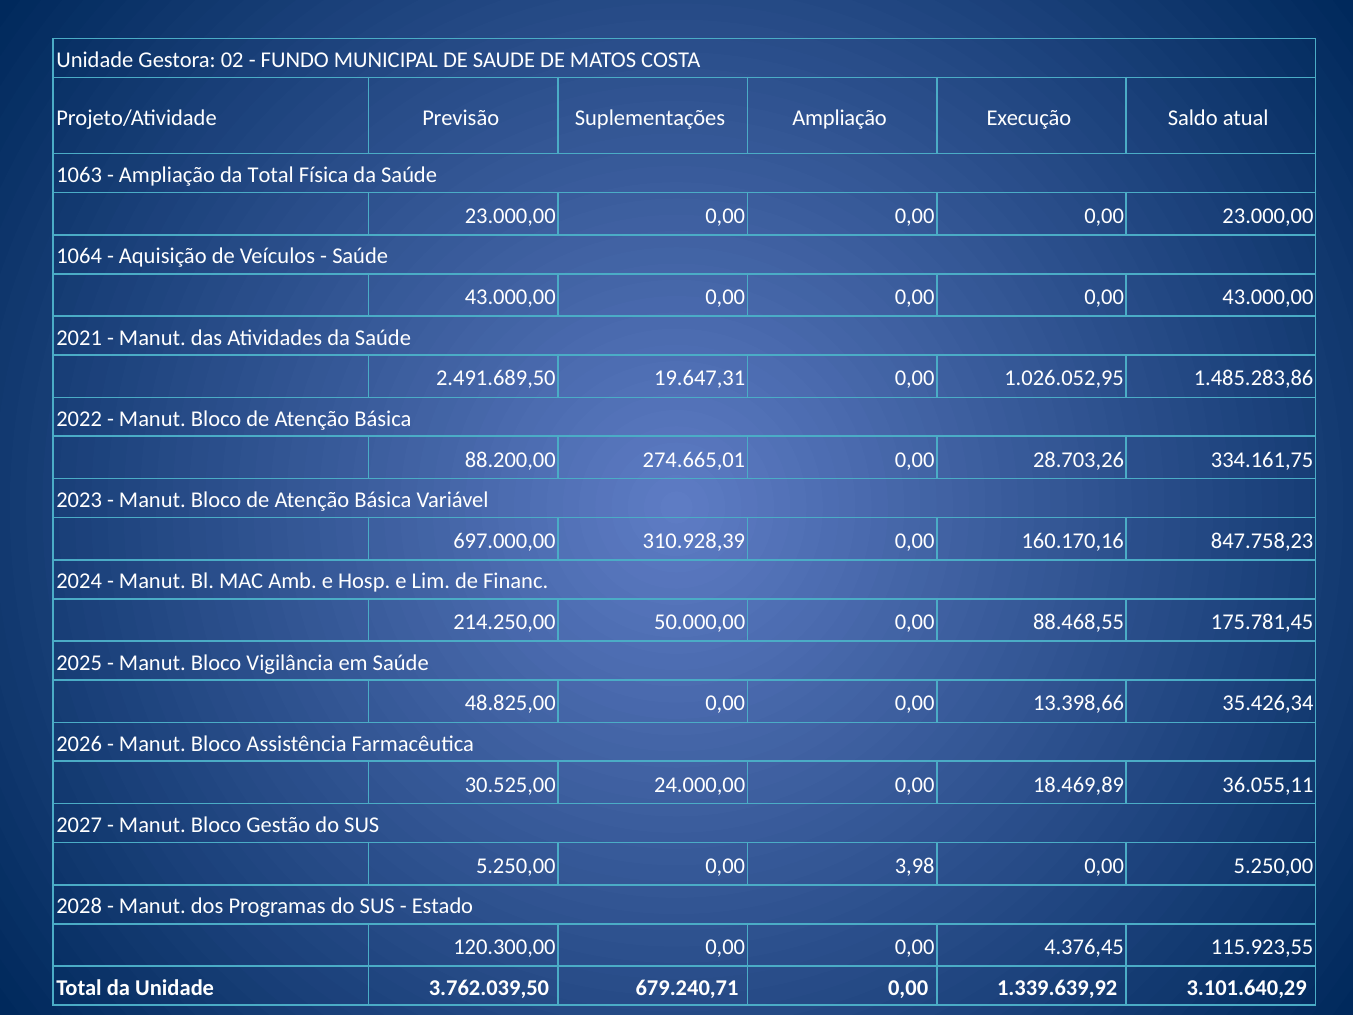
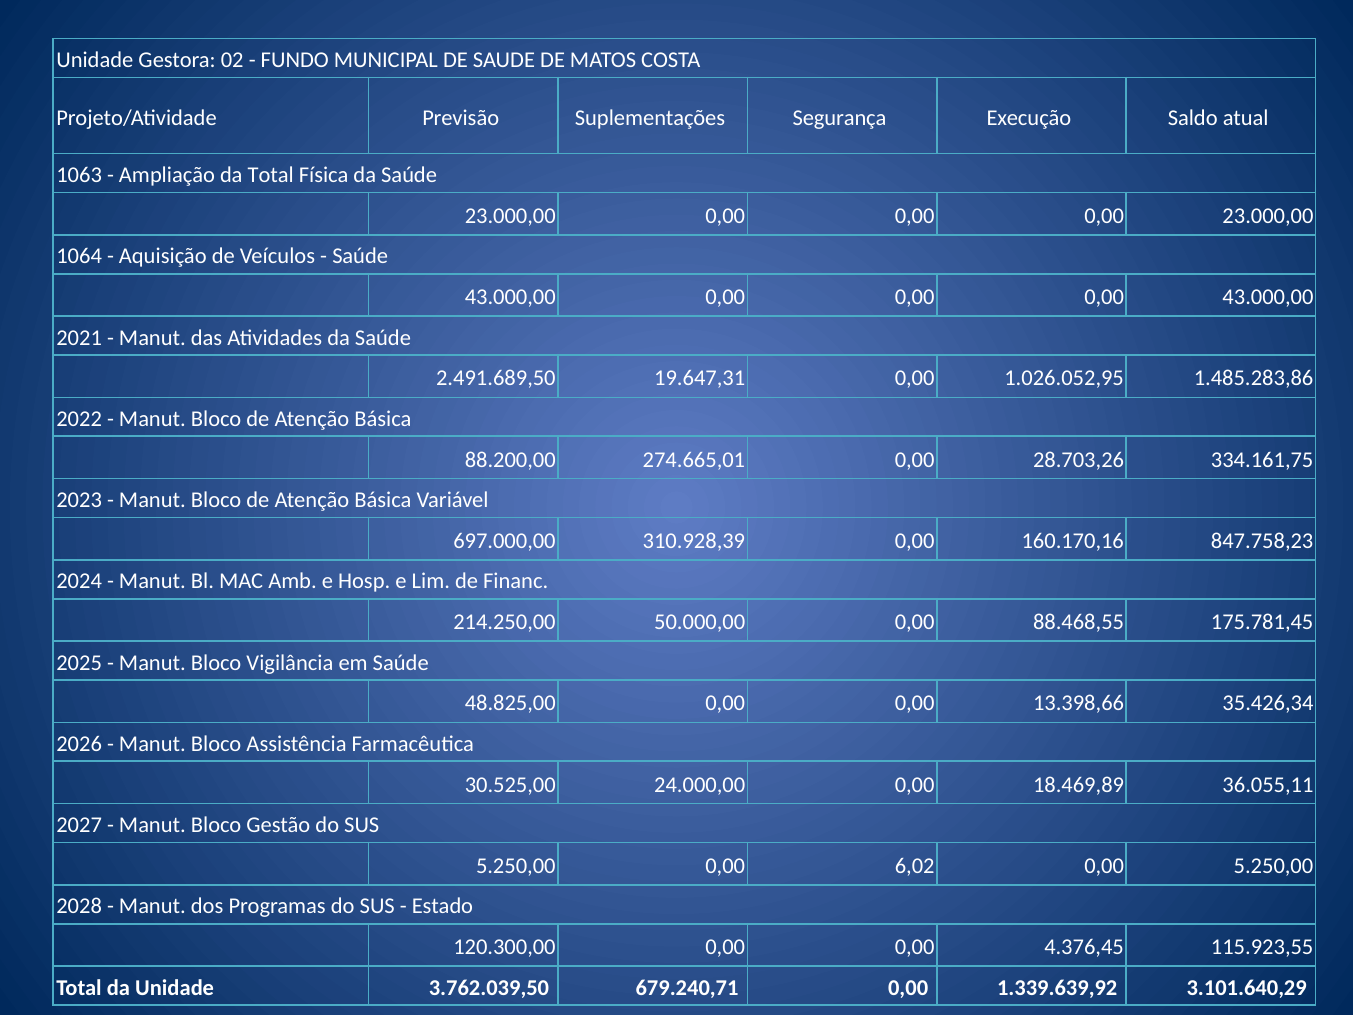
Suplementações Ampliação: Ampliação -> Segurança
3,98: 3,98 -> 6,02
